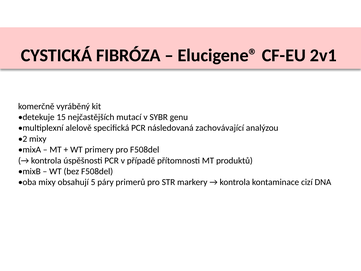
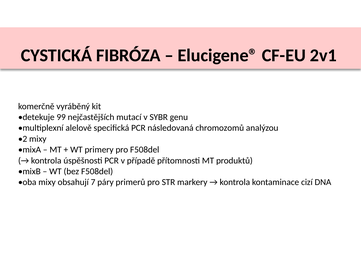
15: 15 -> 99
zachovávající: zachovávající -> chromozomů
5: 5 -> 7
